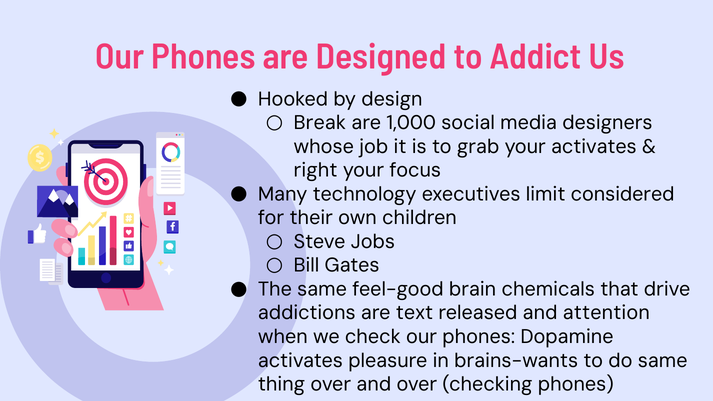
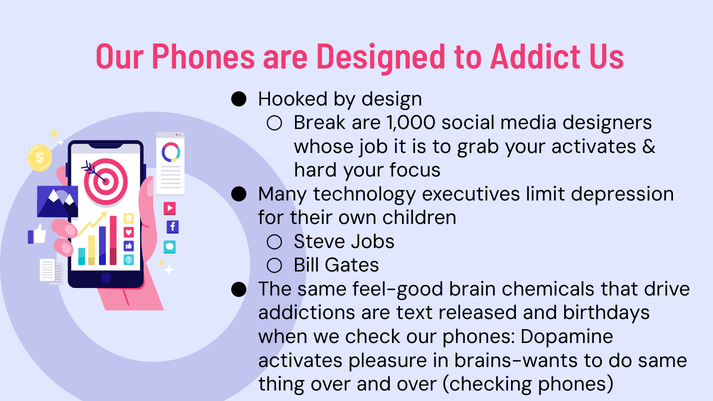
right: right -> hard
considered: considered -> depression
attention: attention -> birthdays
